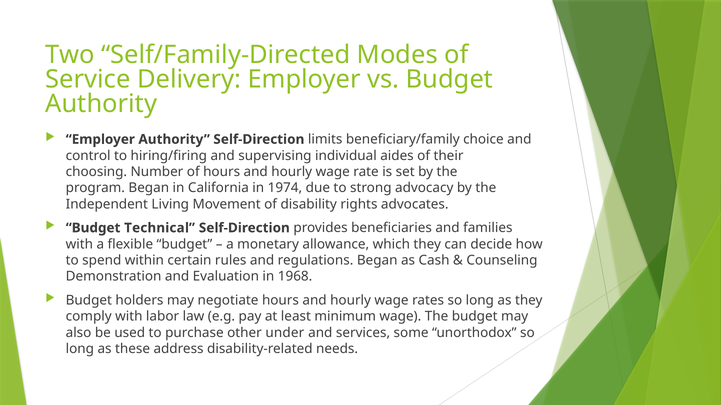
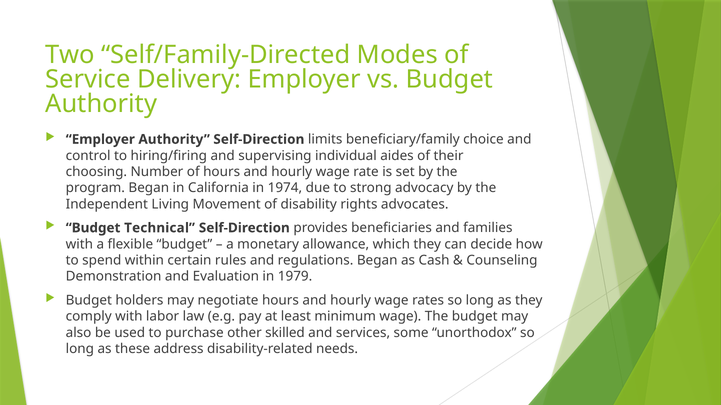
1968: 1968 -> 1979
under: under -> skilled
